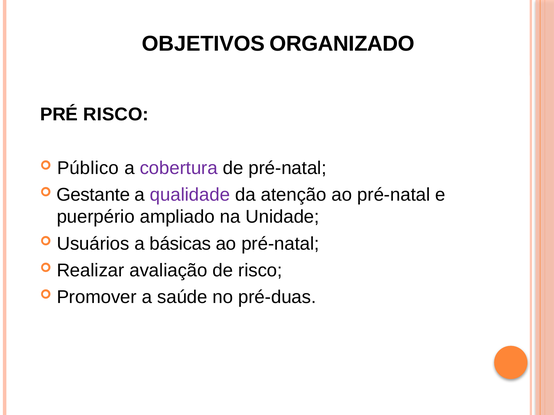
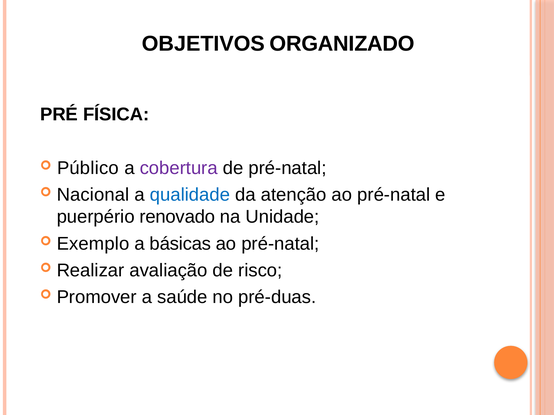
PRÉ RISCO: RISCO -> FÍSICA
Gestante: Gestante -> Nacional
qualidade colour: purple -> blue
ampliado: ampliado -> renovado
Usuários: Usuários -> Exemplo
